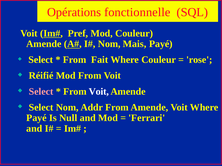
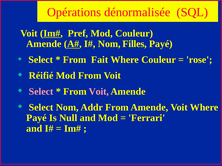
fonctionnelle: fonctionnelle -> dénormalisée
Mais: Mais -> Filles
Voit at (99, 92) colour: white -> pink
